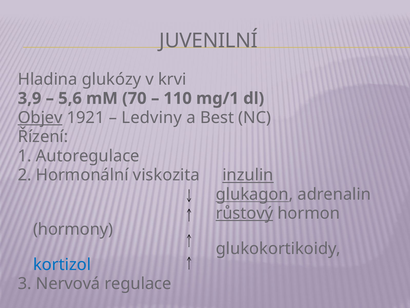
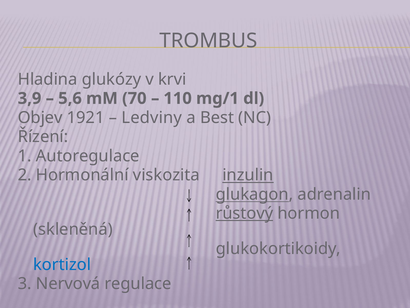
JUVENILNÍ: JUVENILNÍ -> TROMBUS
Objev underline: present -> none
hormony: hormony -> skleněná
